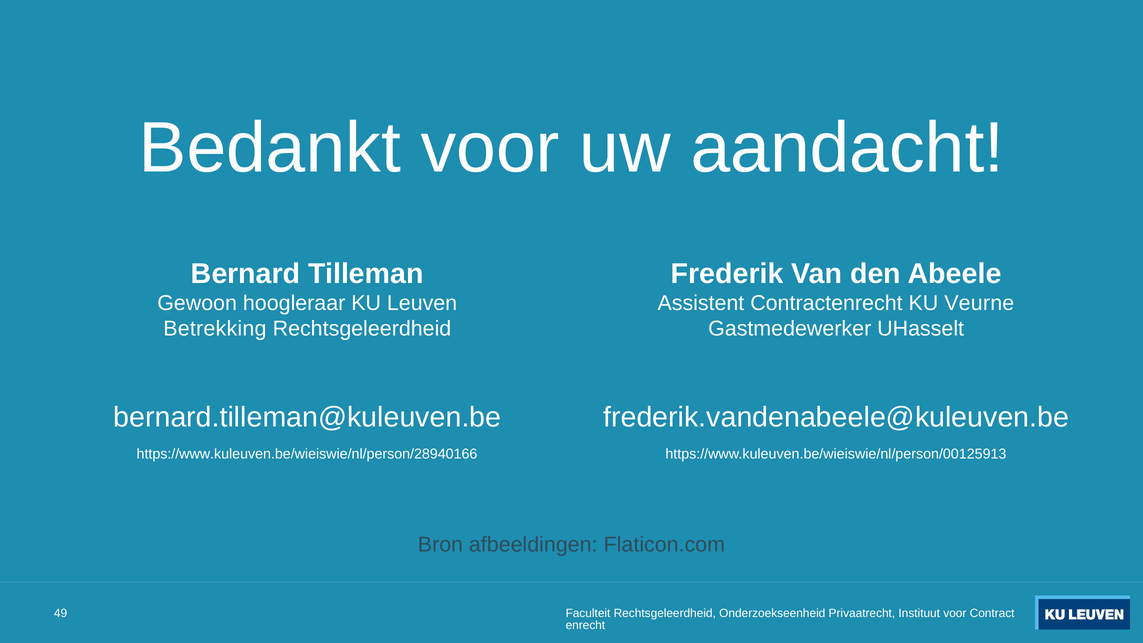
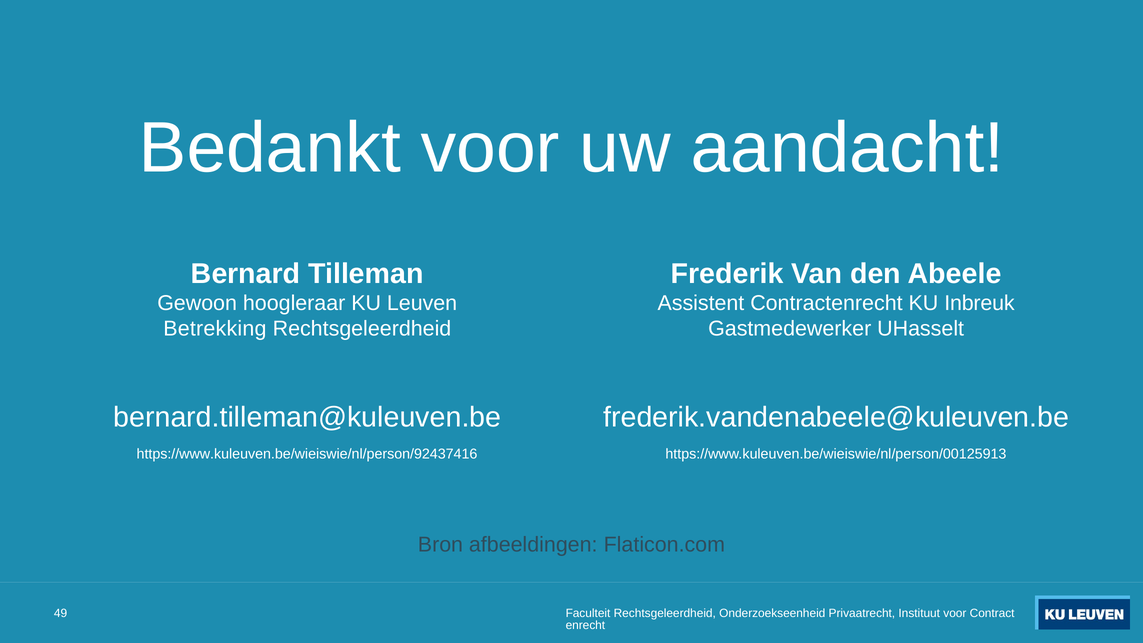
Veurne: Veurne -> Inbreuk
https://www.kuleuven.be/wieiswie/nl/person/28940166: https://www.kuleuven.be/wieiswie/nl/person/28940166 -> https://www.kuleuven.be/wieiswie/nl/person/92437416
